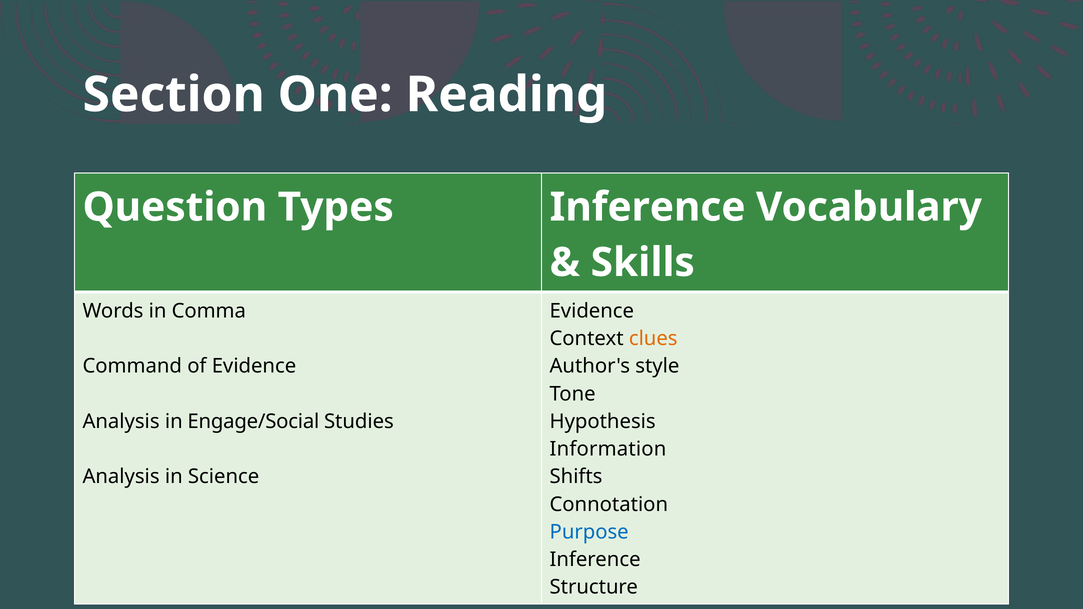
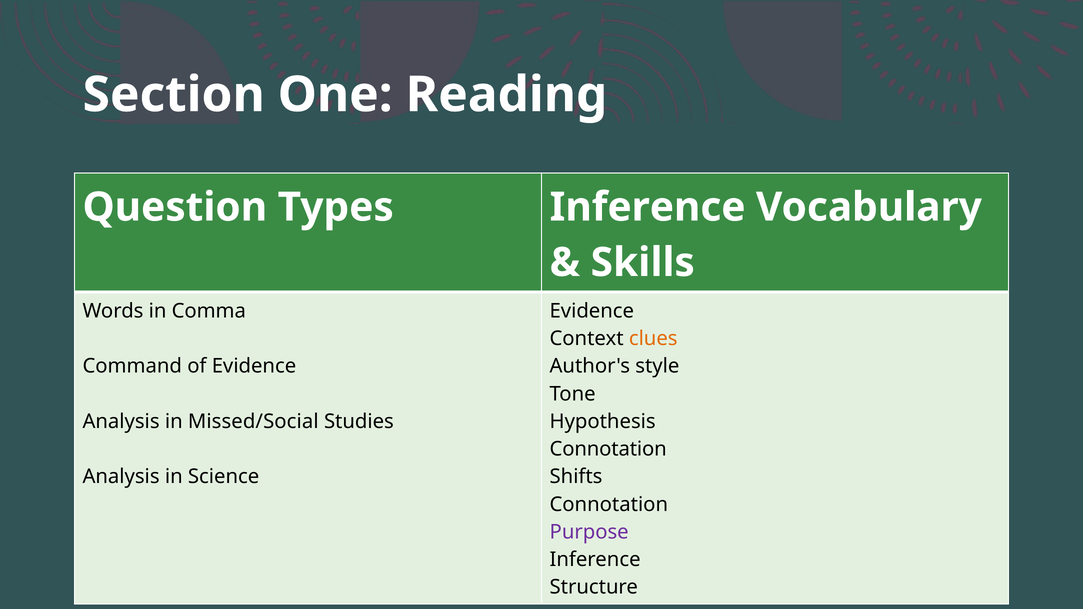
Engage/Social: Engage/Social -> Missed/Social
Information at (608, 449): Information -> Connotation
Purpose colour: blue -> purple
